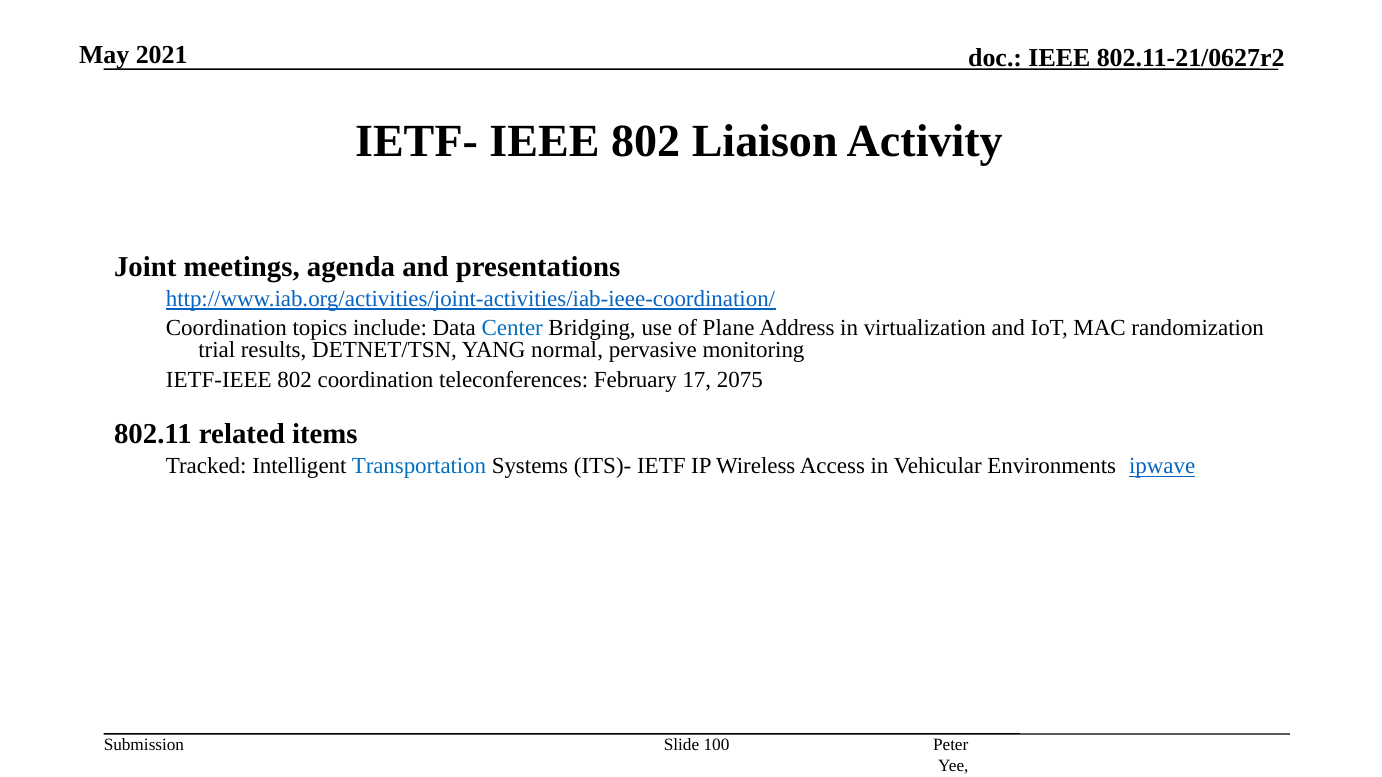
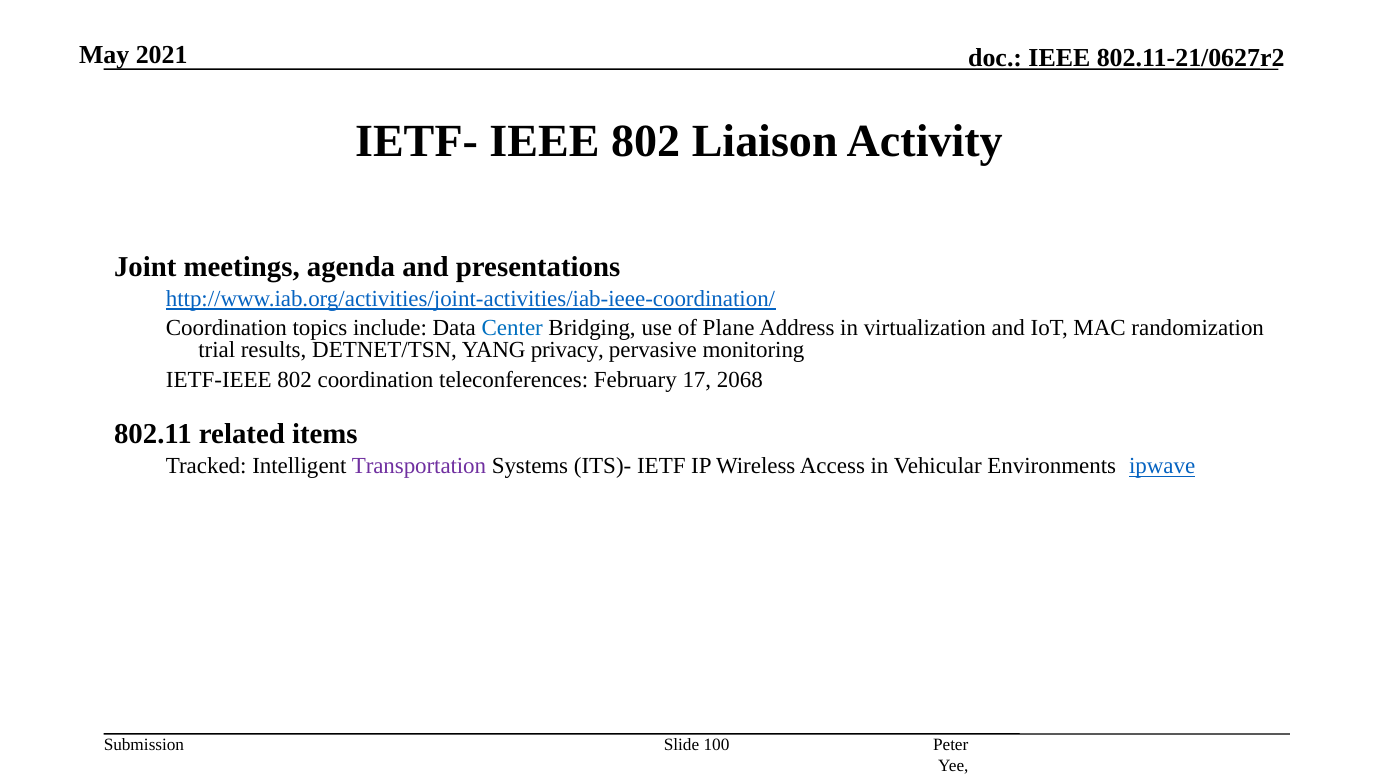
normal: normal -> privacy
2075: 2075 -> 2068
Transportation colour: blue -> purple
